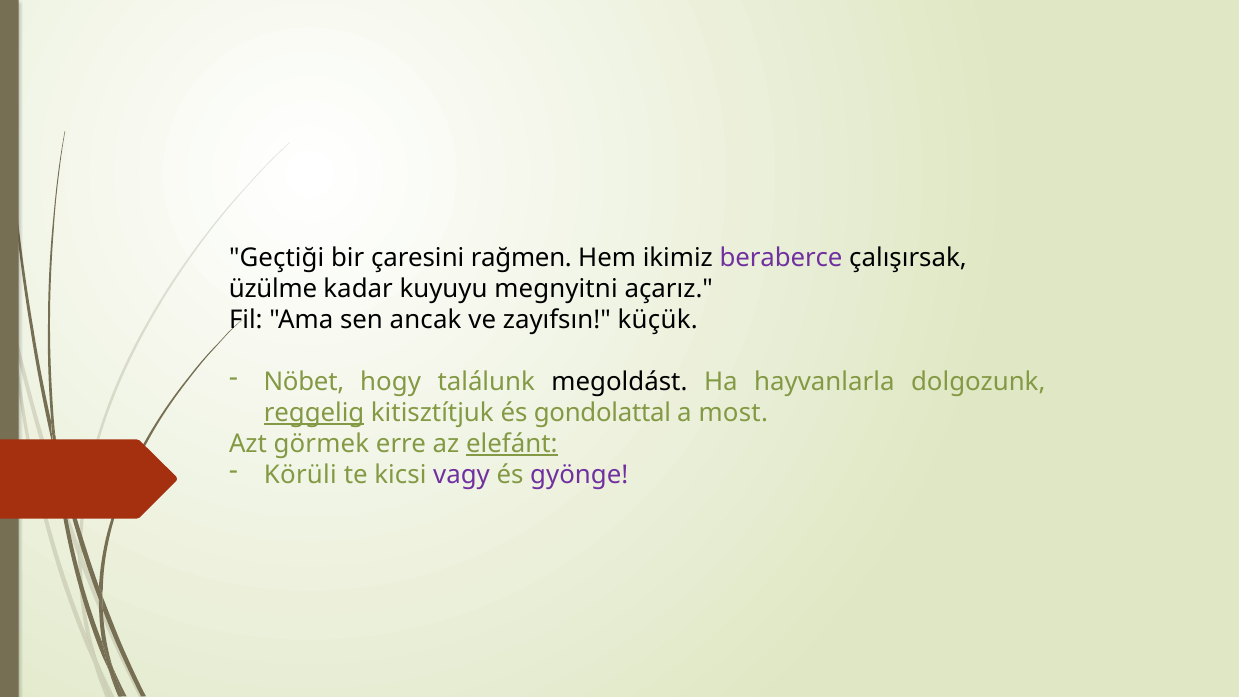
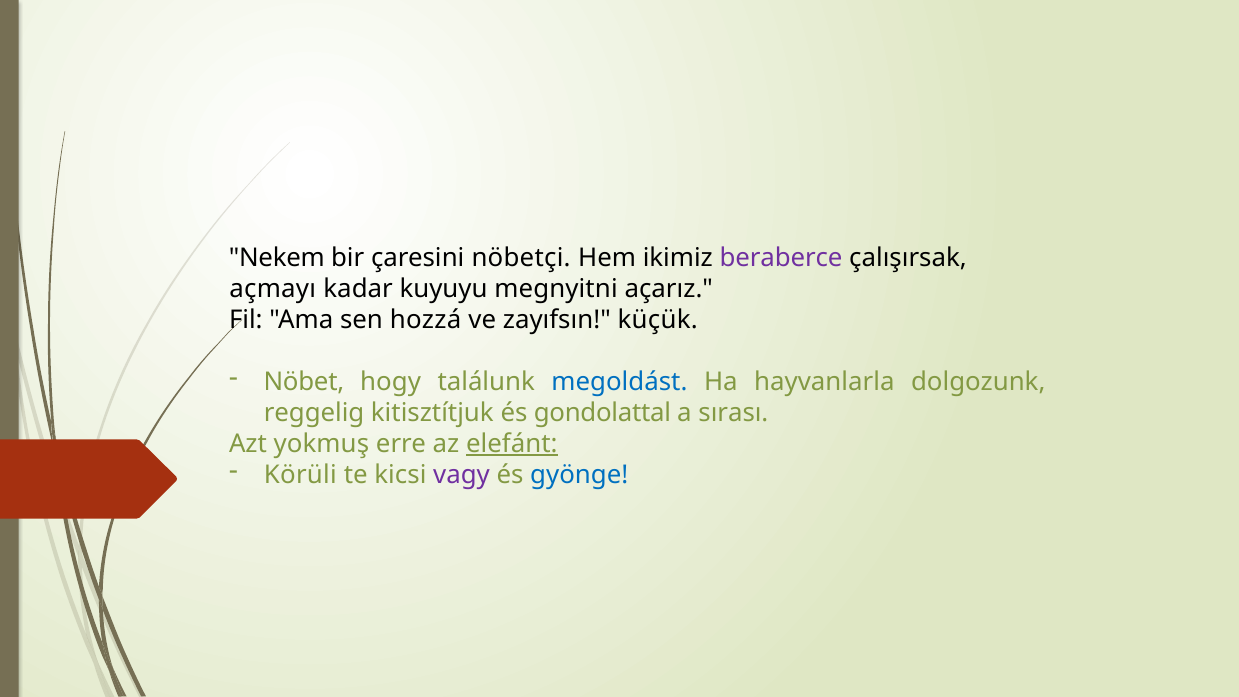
Geçtiği: Geçtiği -> Nekem
rağmen: rağmen -> nöbetçi
üzülme: üzülme -> açmayı
ancak: ancak -> hozzá
megoldást colour: black -> blue
reggelig underline: present -> none
most: most -> sırası
görmek: görmek -> yokmuş
gyönge colour: purple -> blue
